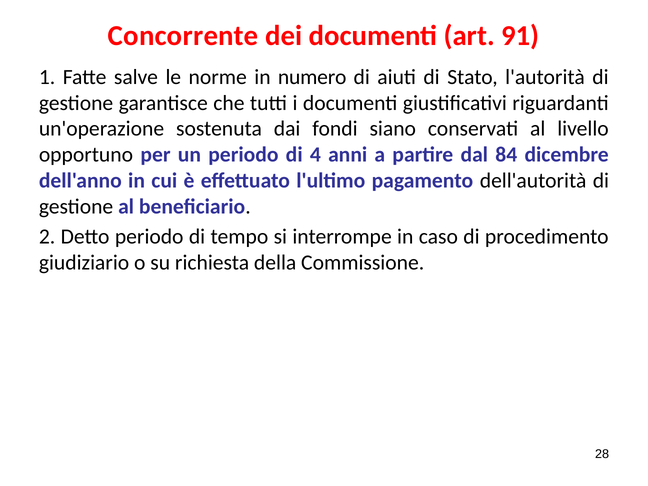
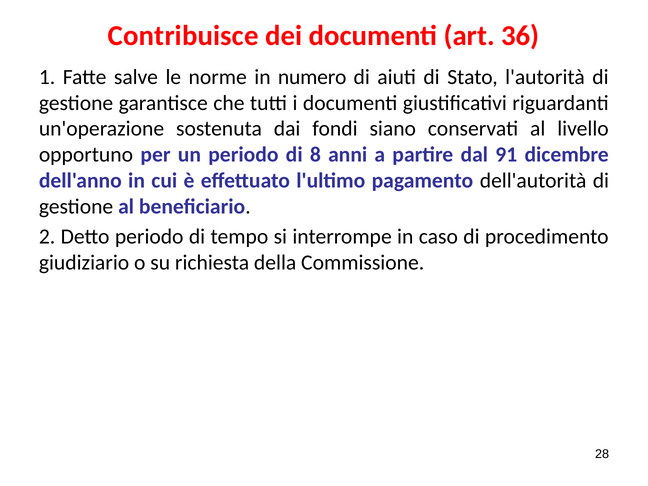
Concorrente: Concorrente -> Contribuisce
91: 91 -> 36
4: 4 -> 8
84: 84 -> 91
